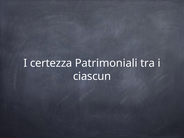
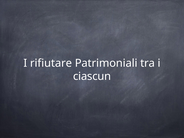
certezza: certezza -> rifiutare
